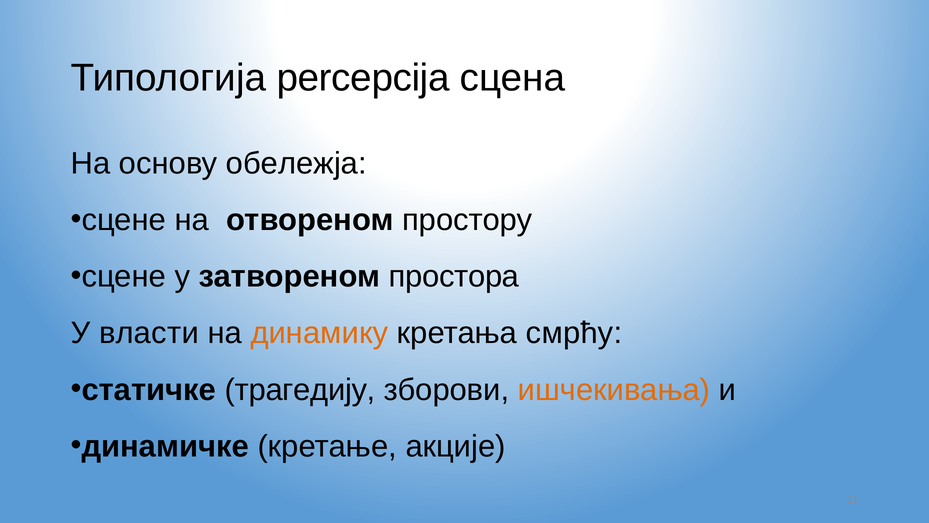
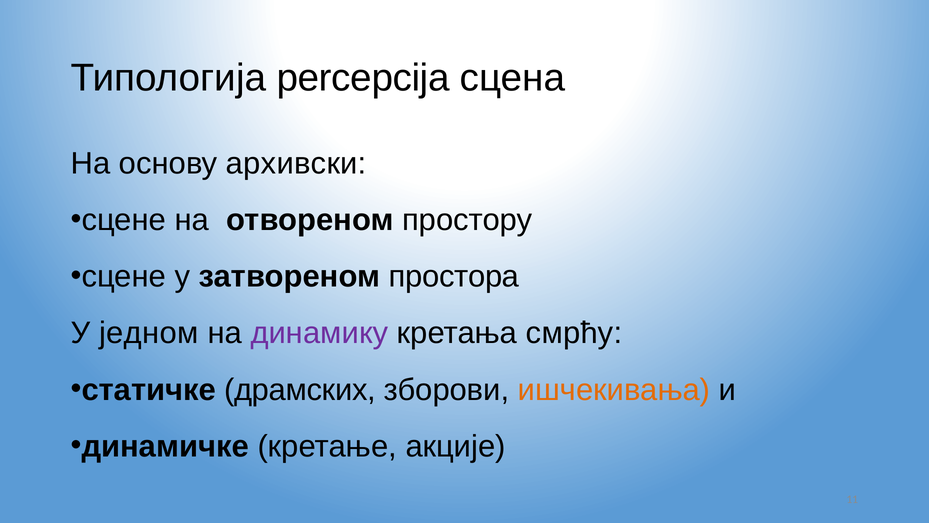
обележја: обележја -> архивски
власти: власти -> једном
динамику colour: orange -> purple
трагедију: трагедију -> драмских
